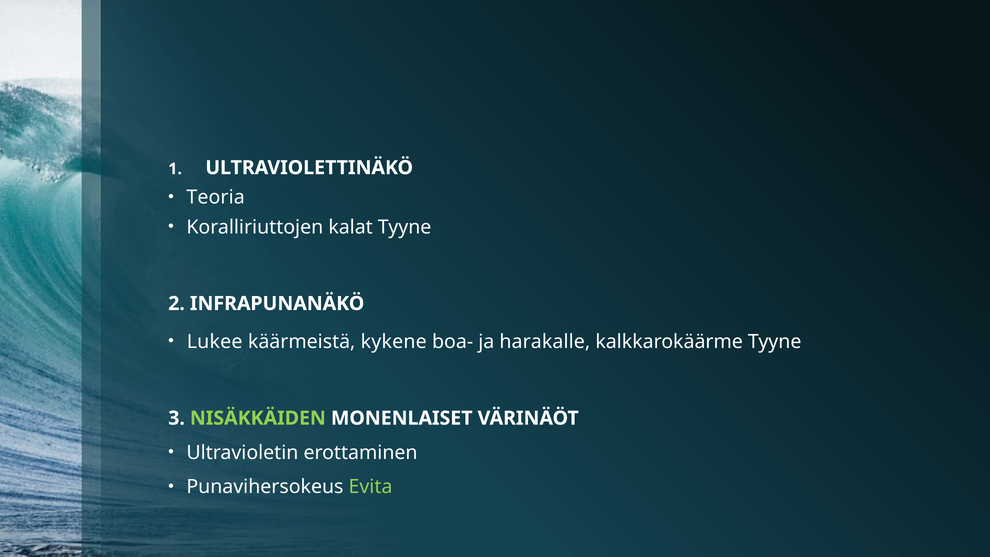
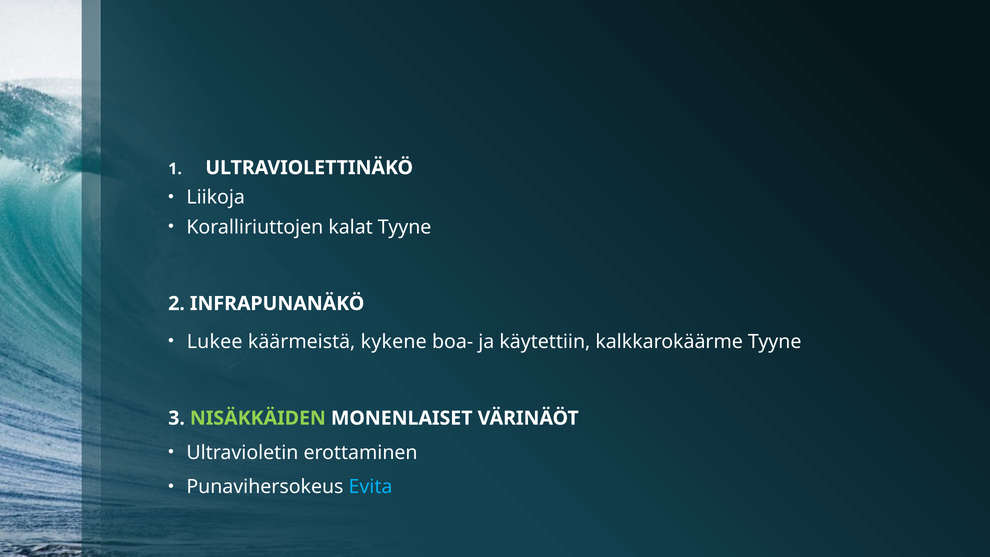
Teoria: Teoria -> Liikoja
harakalle: harakalle -> käytettiin
Evita colour: light green -> light blue
